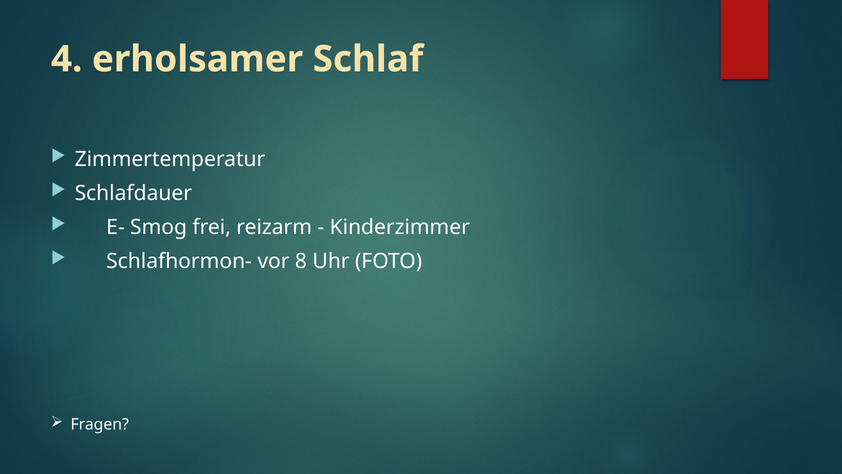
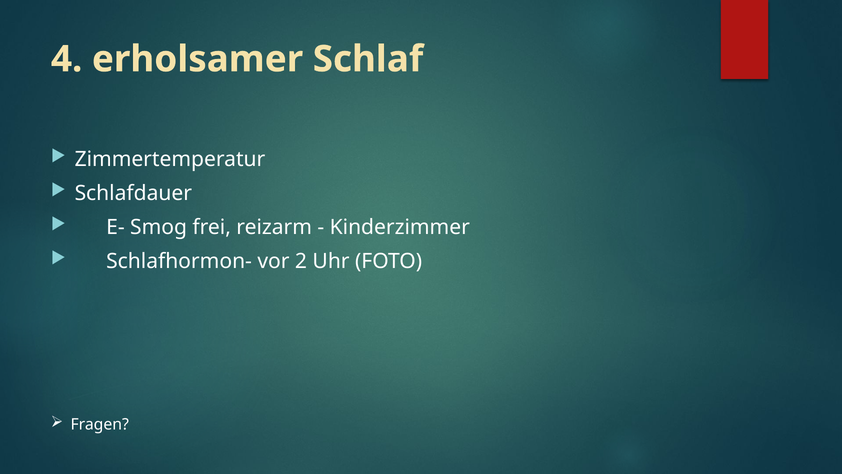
8: 8 -> 2
